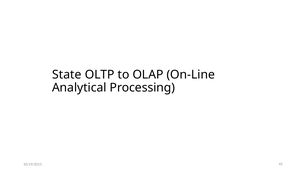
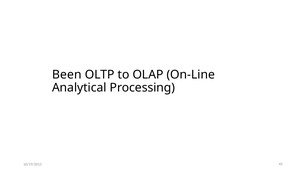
State: State -> Been
